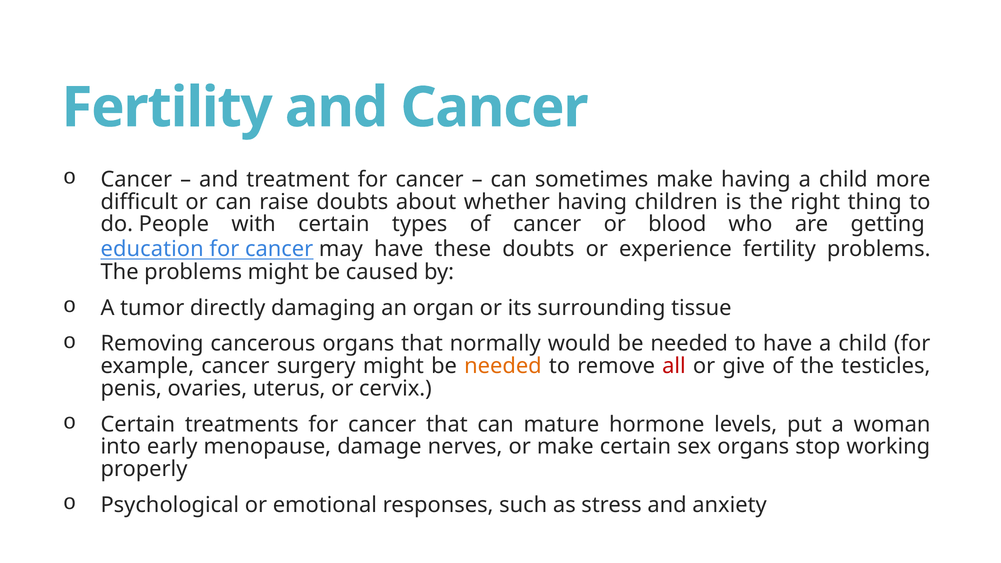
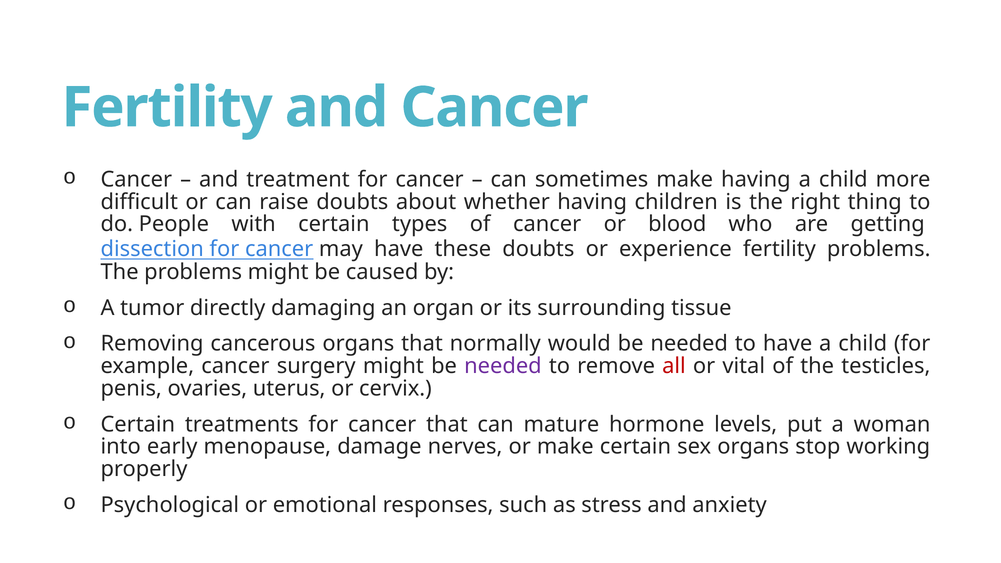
education: education -> dissection
needed at (503, 366) colour: orange -> purple
give: give -> vital
